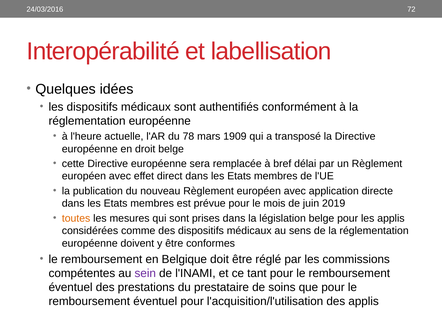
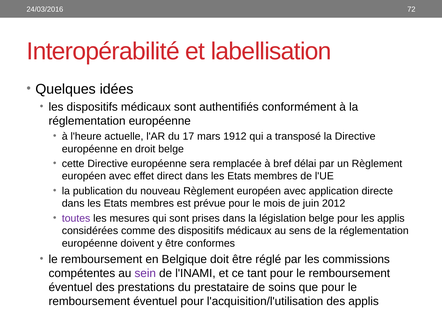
78: 78 -> 17
1909: 1909 -> 1912
2019: 2019 -> 2012
toutes colour: orange -> purple
